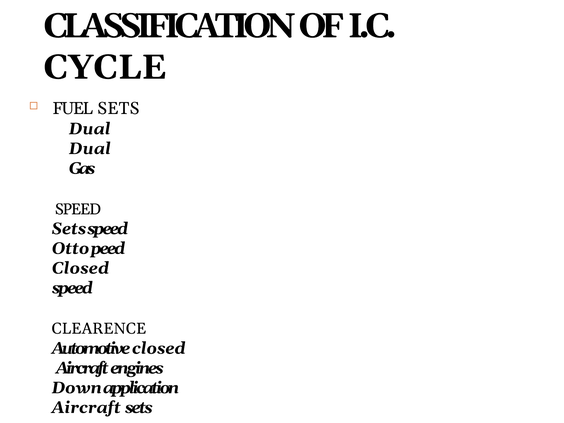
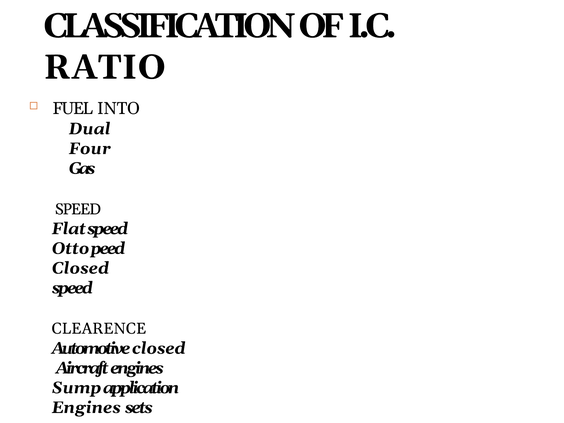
CYCLE: CYCLE -> RATIO
FUEL SETS: SETS -> INTO
Dual at (90, 149): Dual -> Four
Sets at (69, 229): Sets -> Flat
Down: Down -> Sump
Aircraft at (86, 408): Aircraft -> Engines
